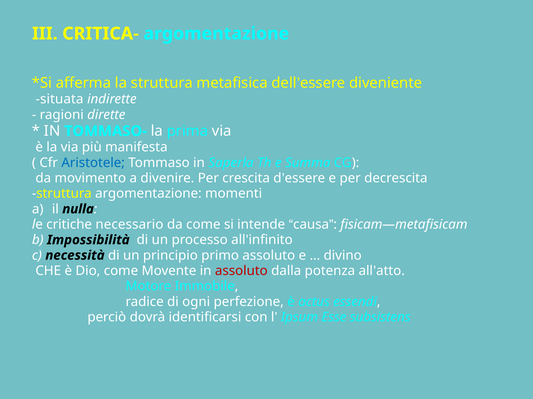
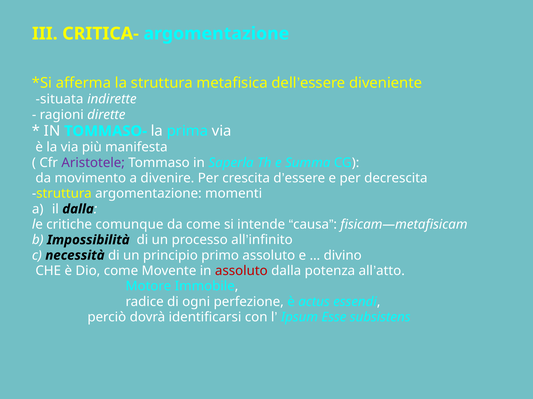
Aristotele colour: blue -> purple
il nulla: nulla -> dalla
necessario: necessario -> comunque
